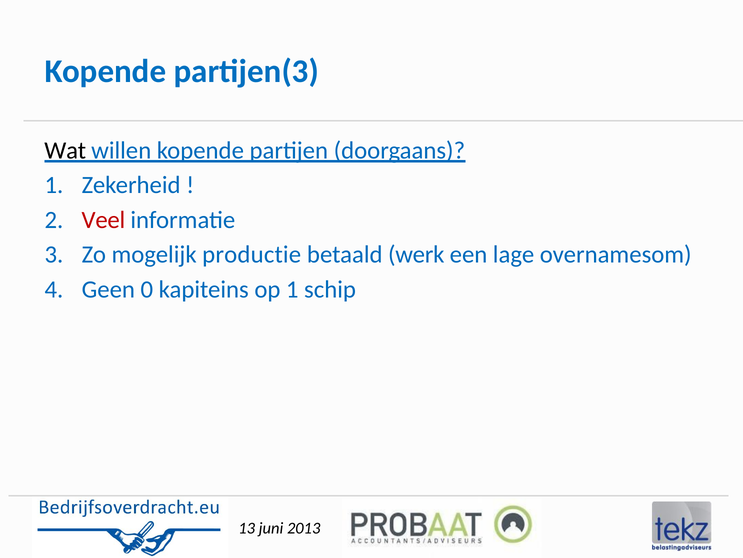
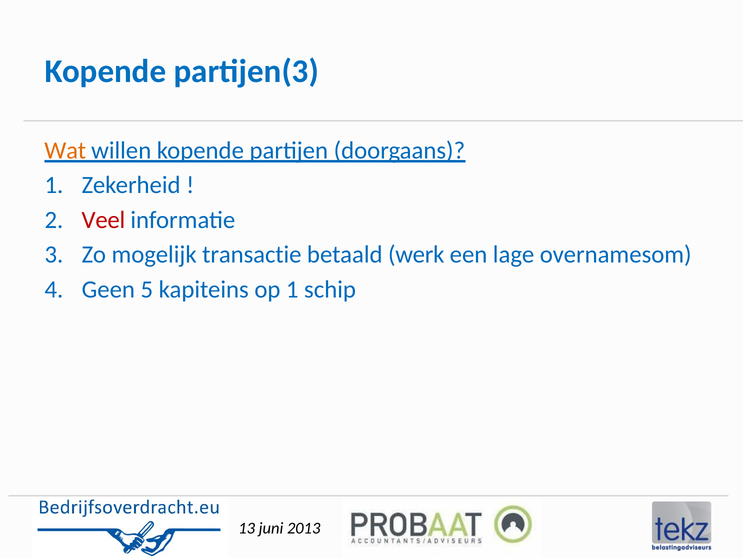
Wat colour: black -> orange
productie: productie -> transactie
0: 0 -> 5
